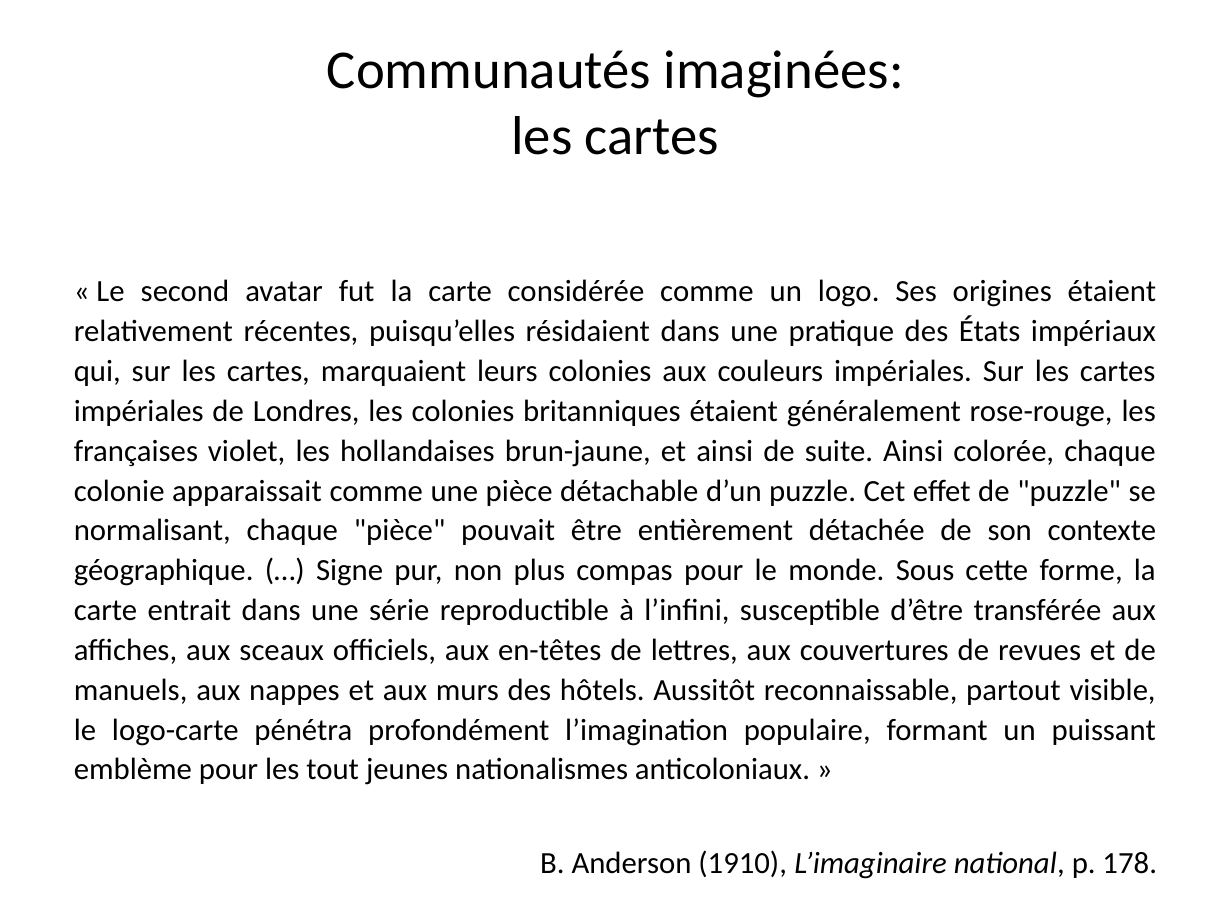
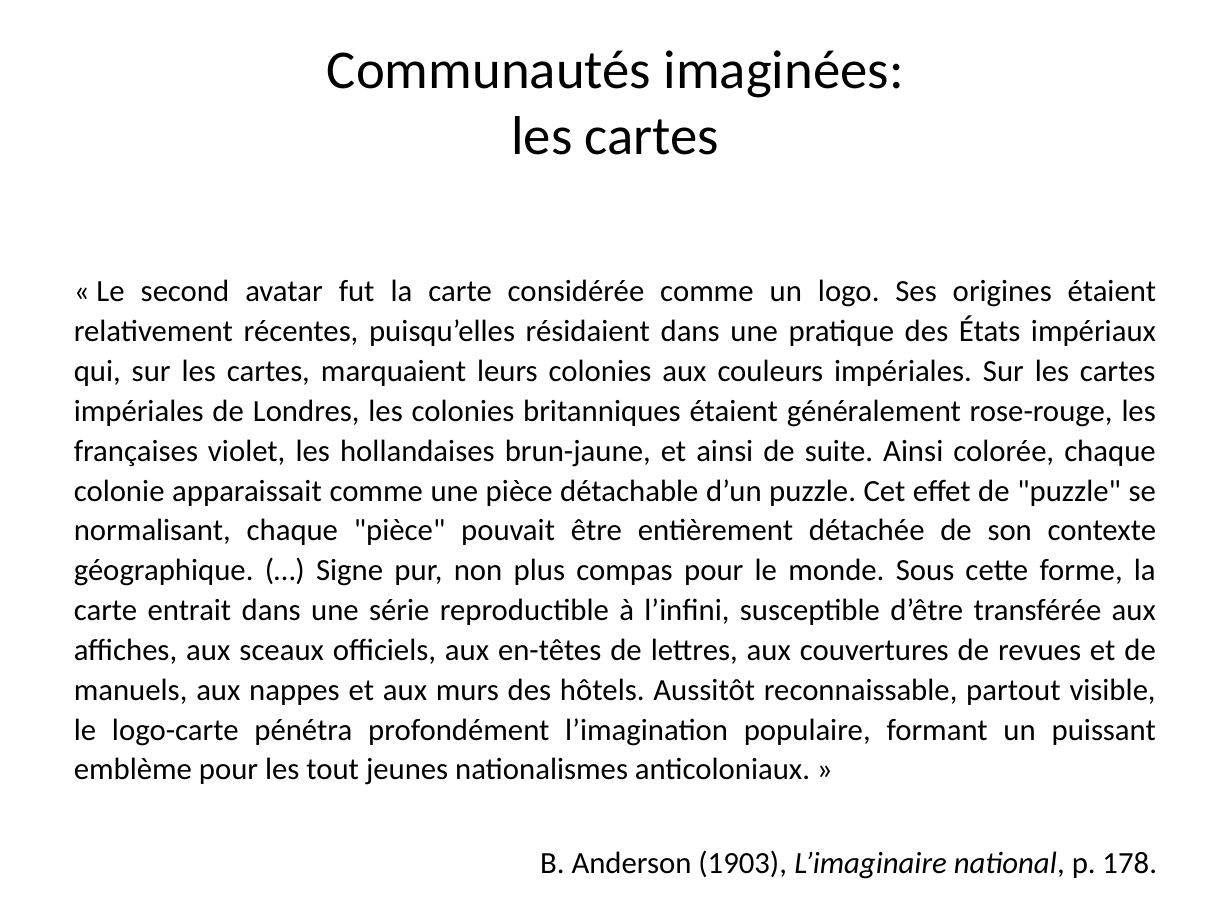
1910: 1910 -> 1903
